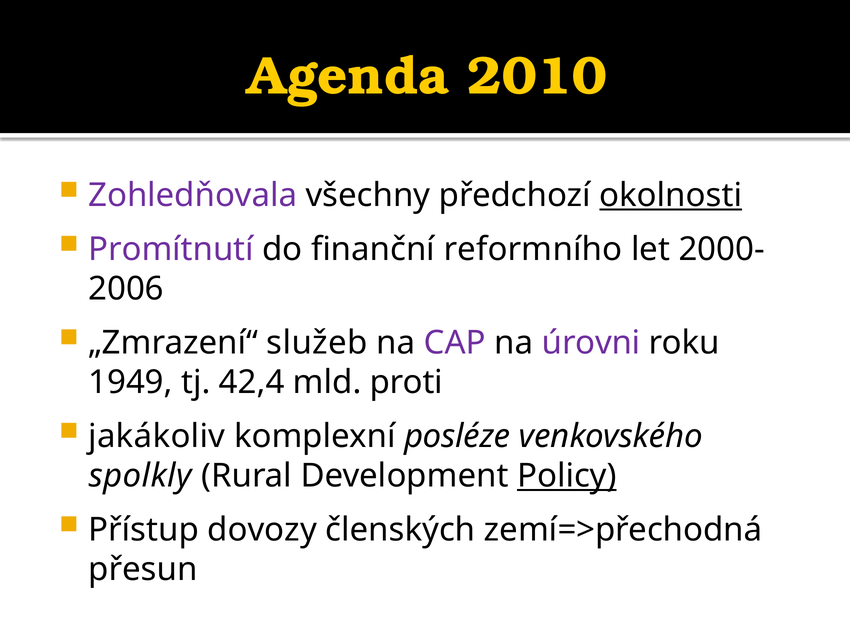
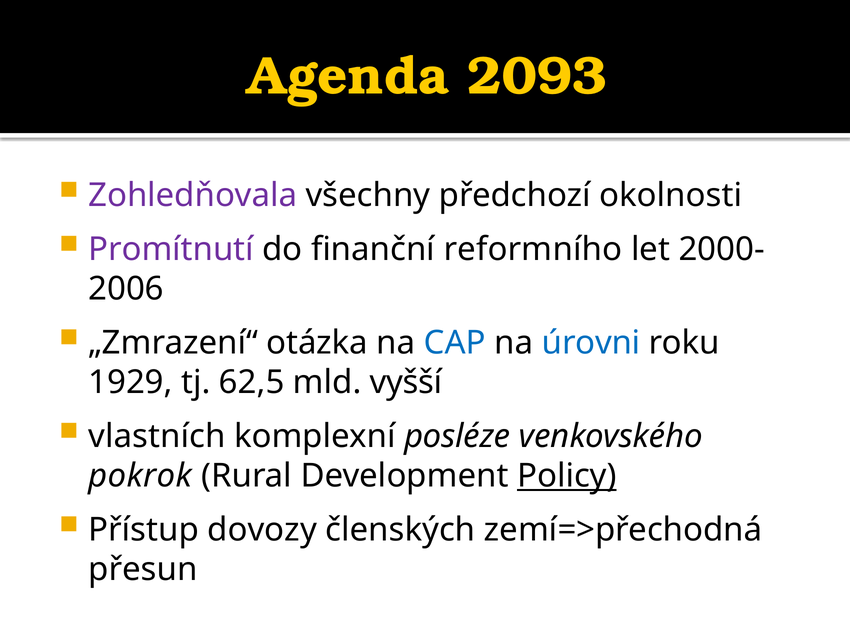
2010: 2010 -> 2093
okolnosti underline: present -> none
služeb: služeb -> otázka
CAP colour: purple -> blue
úrovni colour: purple -> blue
1949: 1949 -> 1929
42,4: 42,4 -> 62,5
proti: proti -> vyšší
jakákoliv: jakákoliv -> vlastních
spolkly: spolkly -> pokrok
